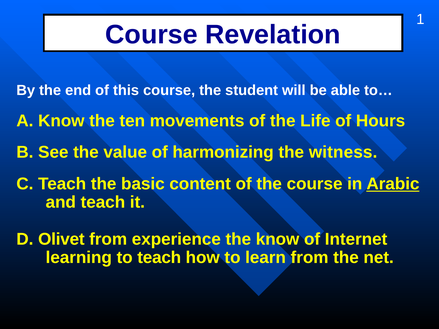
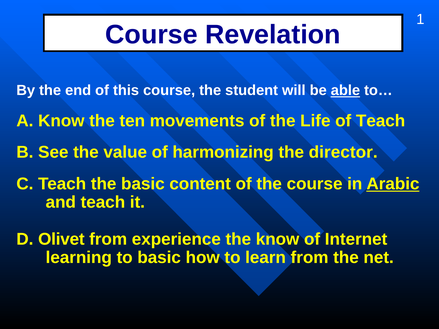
able underline: none -> present
of Hours: Hours -> Teach
witness: witness -> director
to teach: teach -> basic
